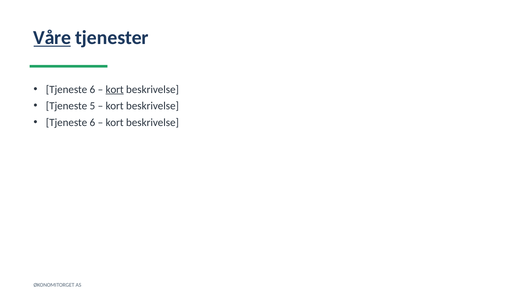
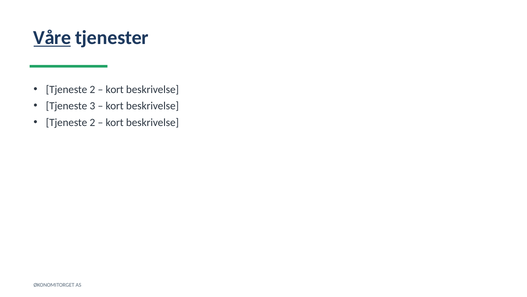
6 at (92, 89): 6 -> 2
kort at (115, 89) underline: present -> none
5: 5 -> 3
6 at (92, 122): 6 -> 2
